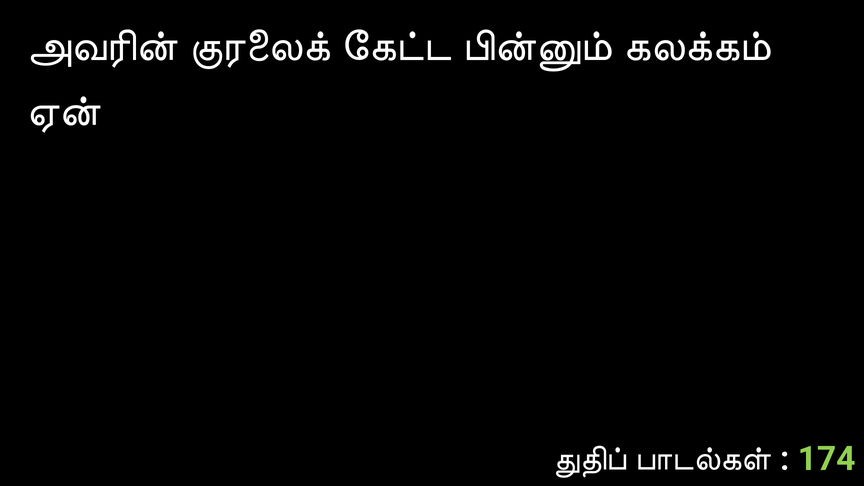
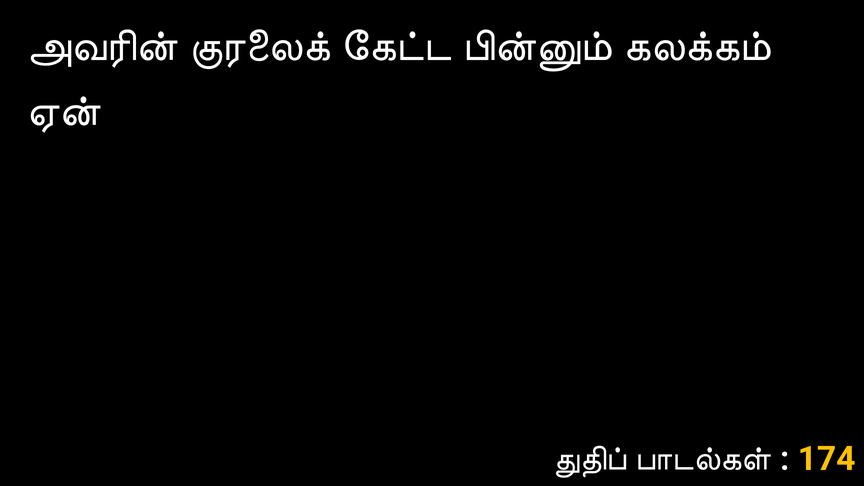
174 colour: light green -> yellow
